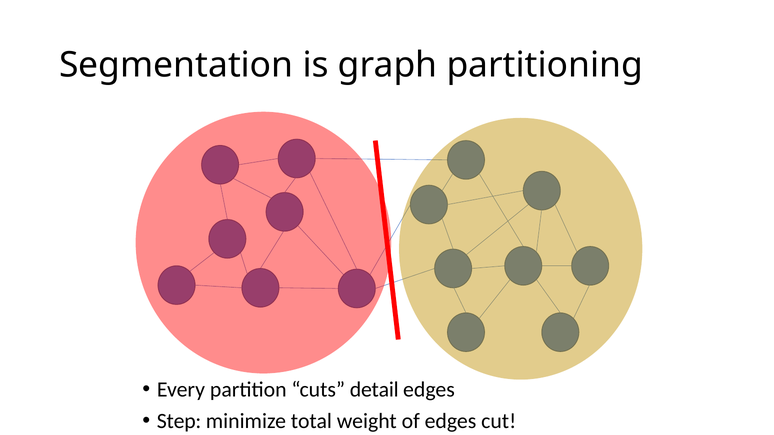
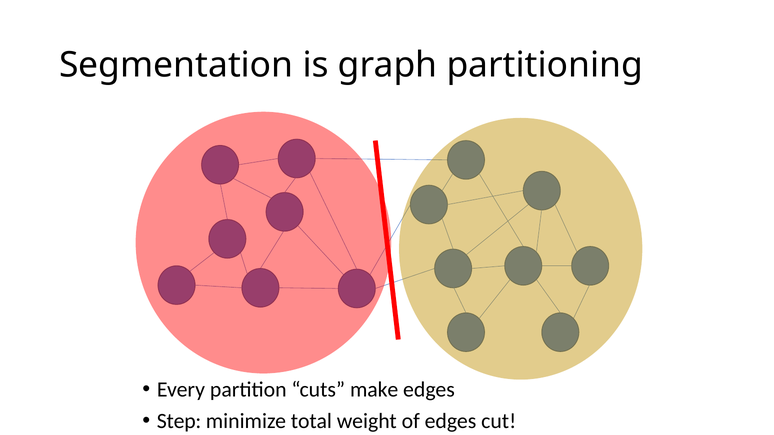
detail: detail -> make
